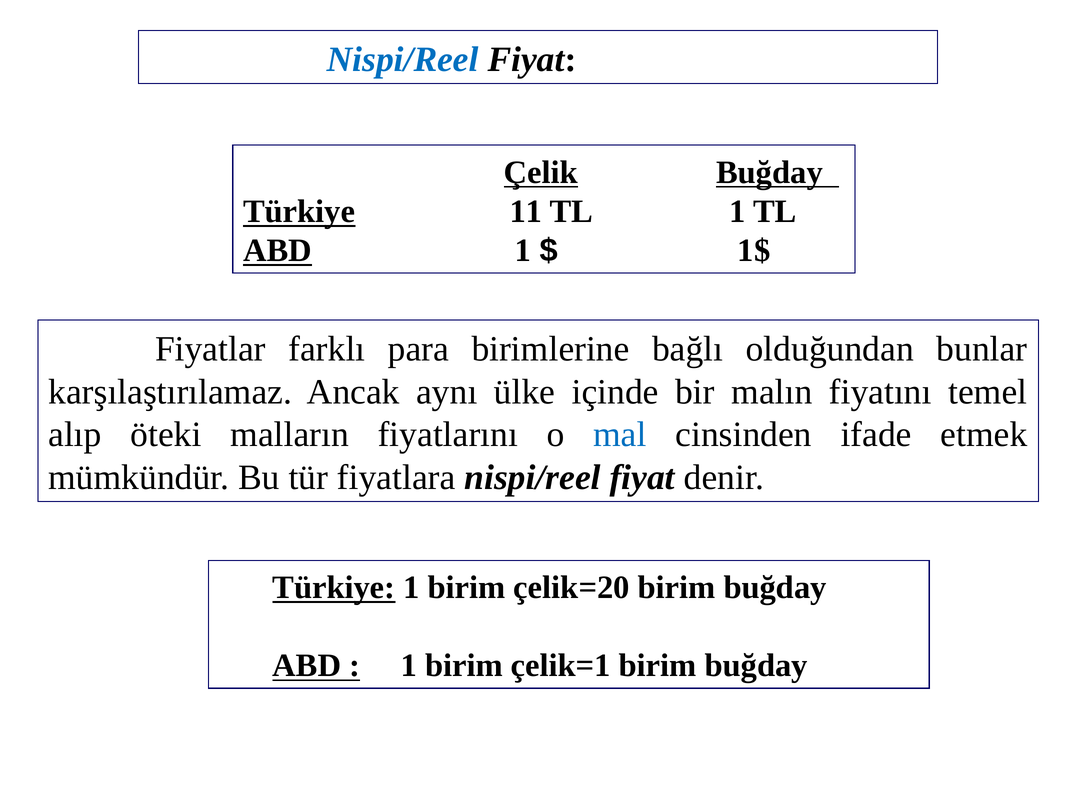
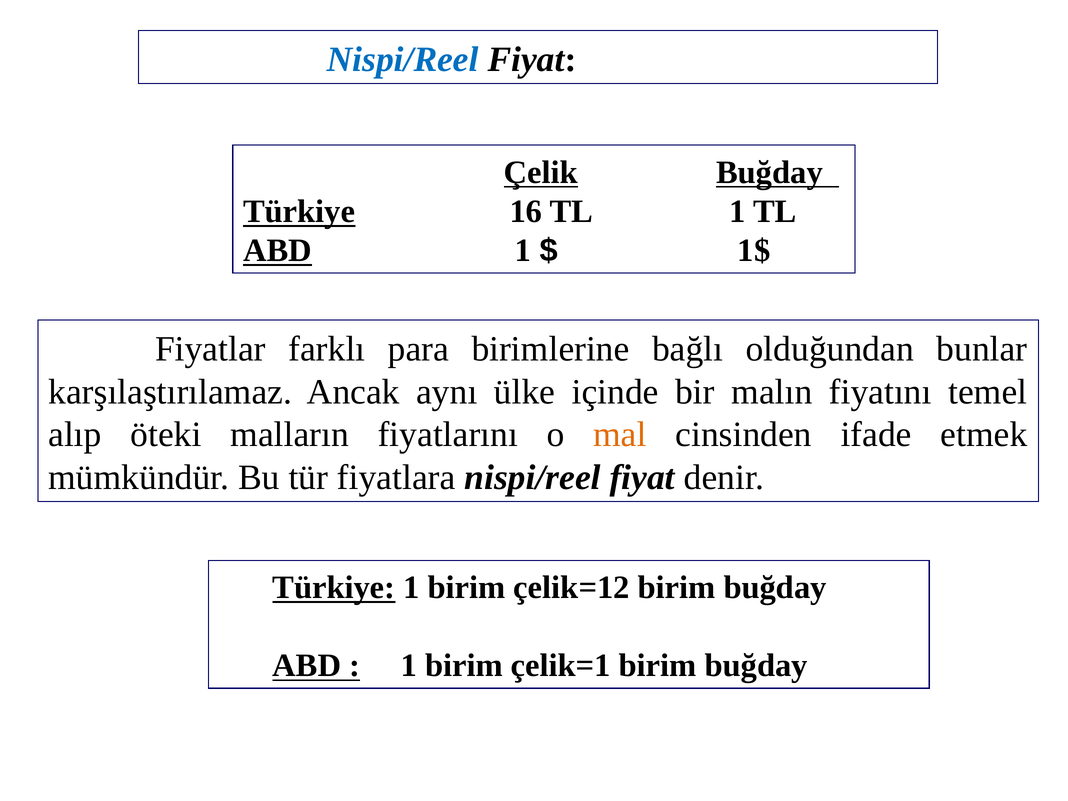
11: 11 -> 16
mal colour: blue -> orange
çelik=20: çelik=20 -> çelik=12
